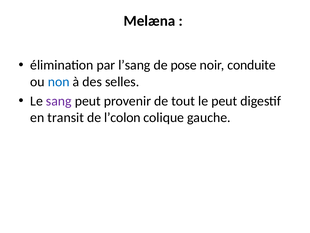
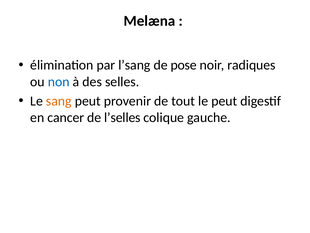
conduite: conduite -> radiques
sang colour: purple -> orange
transit: transit -> cancer
l’colon: l’colon -> l’selles
